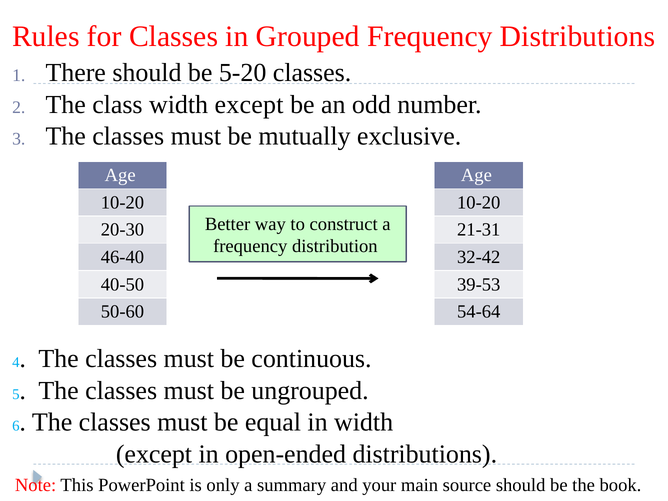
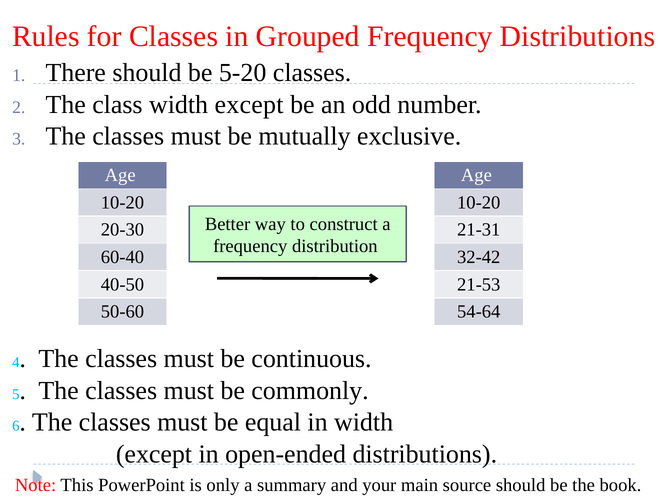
46-40: 46-40 -> 60-40
39-53: 39-53 -> 21-53
ungrouped: ungrouped -> commonly
